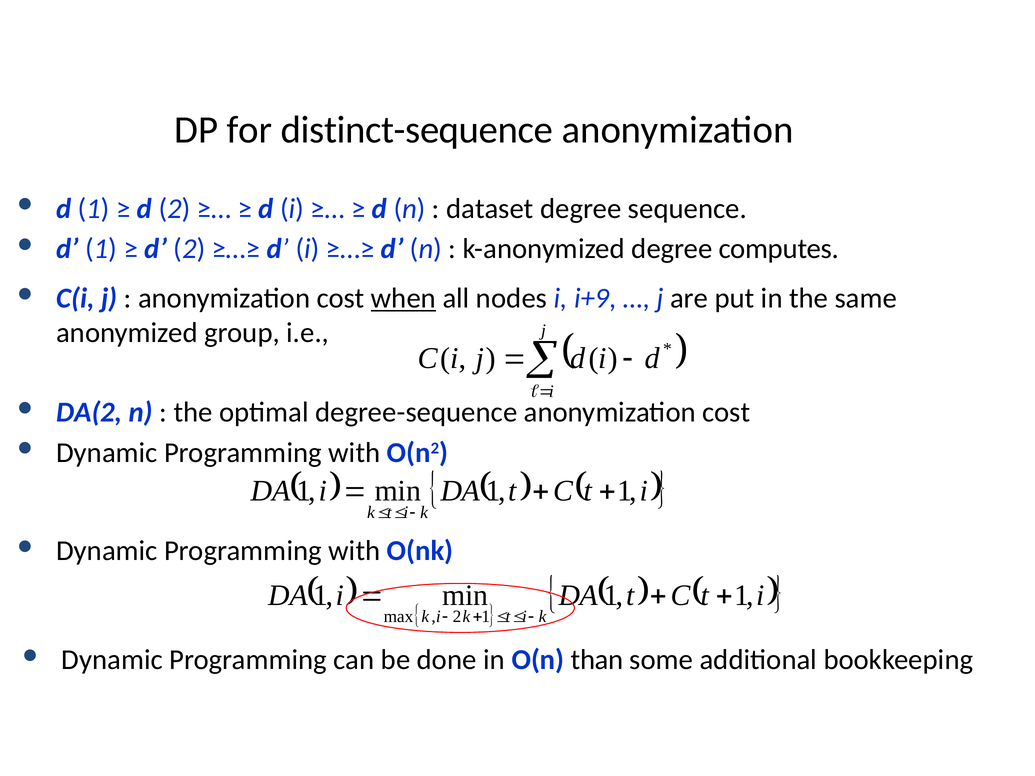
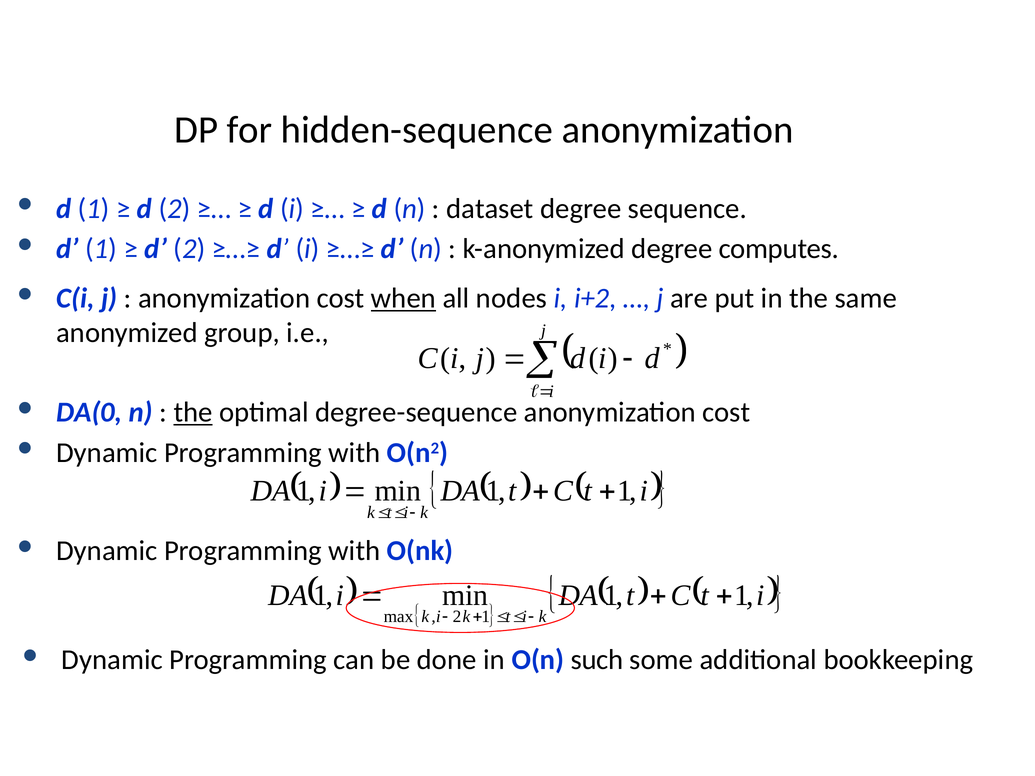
distinct-sequence: distinct-sequence -> hidden-sequence
i+9: i+9 -> i+2
DA(2: DA(2 -> DA(0
the at (193, 413) underline: none -> present
than: than -> such
